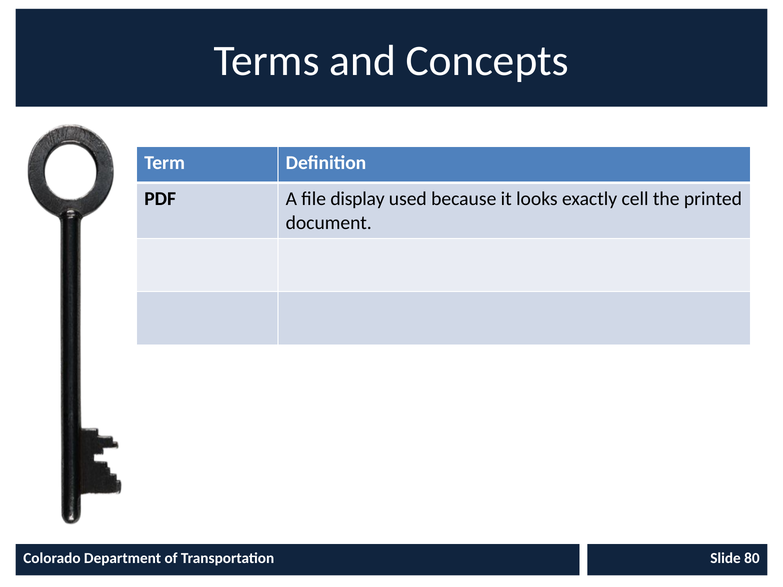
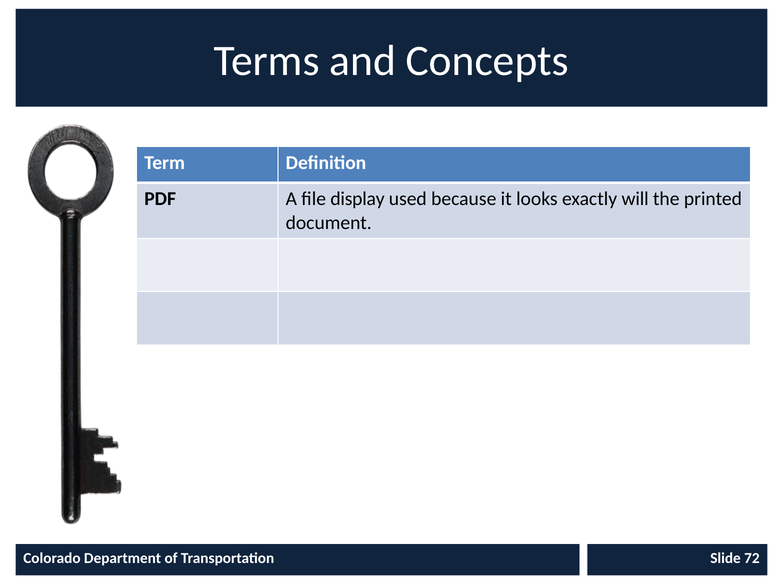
cell: cell -> will
80: 80 -> 72
